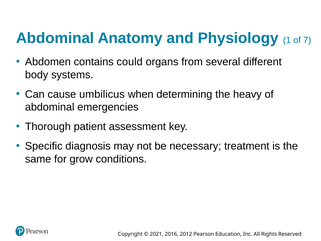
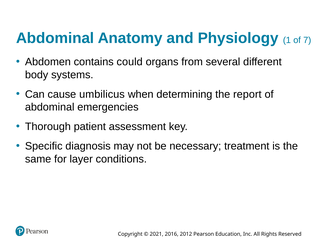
heavy: heavy -> report
grow: grow -> layer
